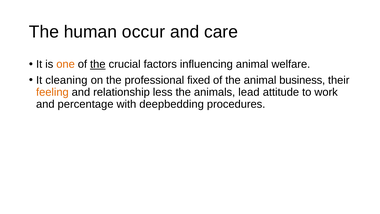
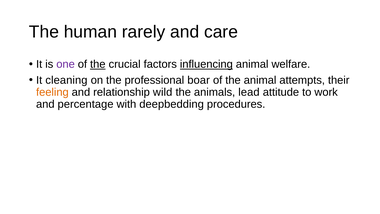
occur: occur -> rarely
one colour: orange -> purple
influencing underline: none -> present
fixed: fixed -> boar
business: business -> attempts
less: less -> wild
